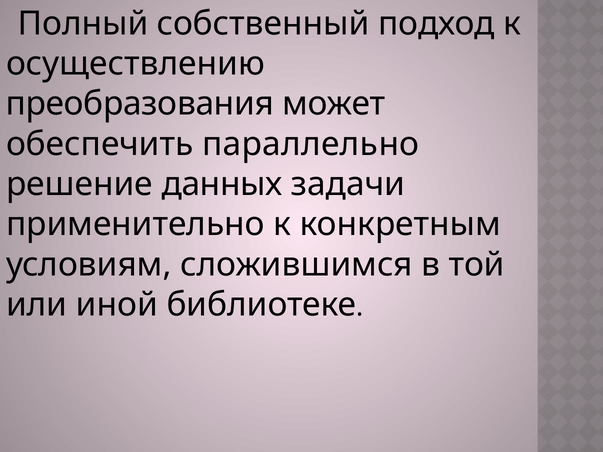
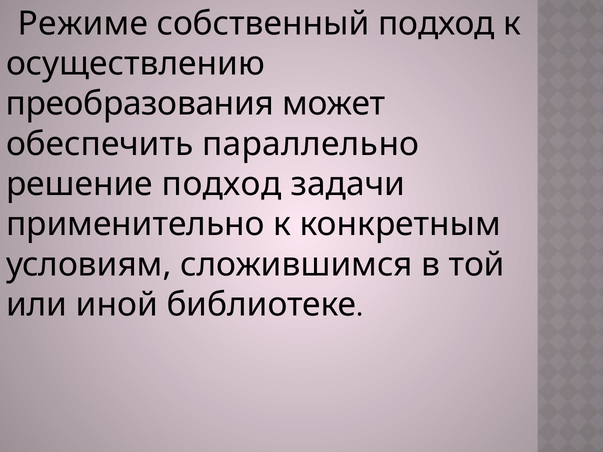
Полный: Полный -> Режиме
решение данных: данных -> подход
